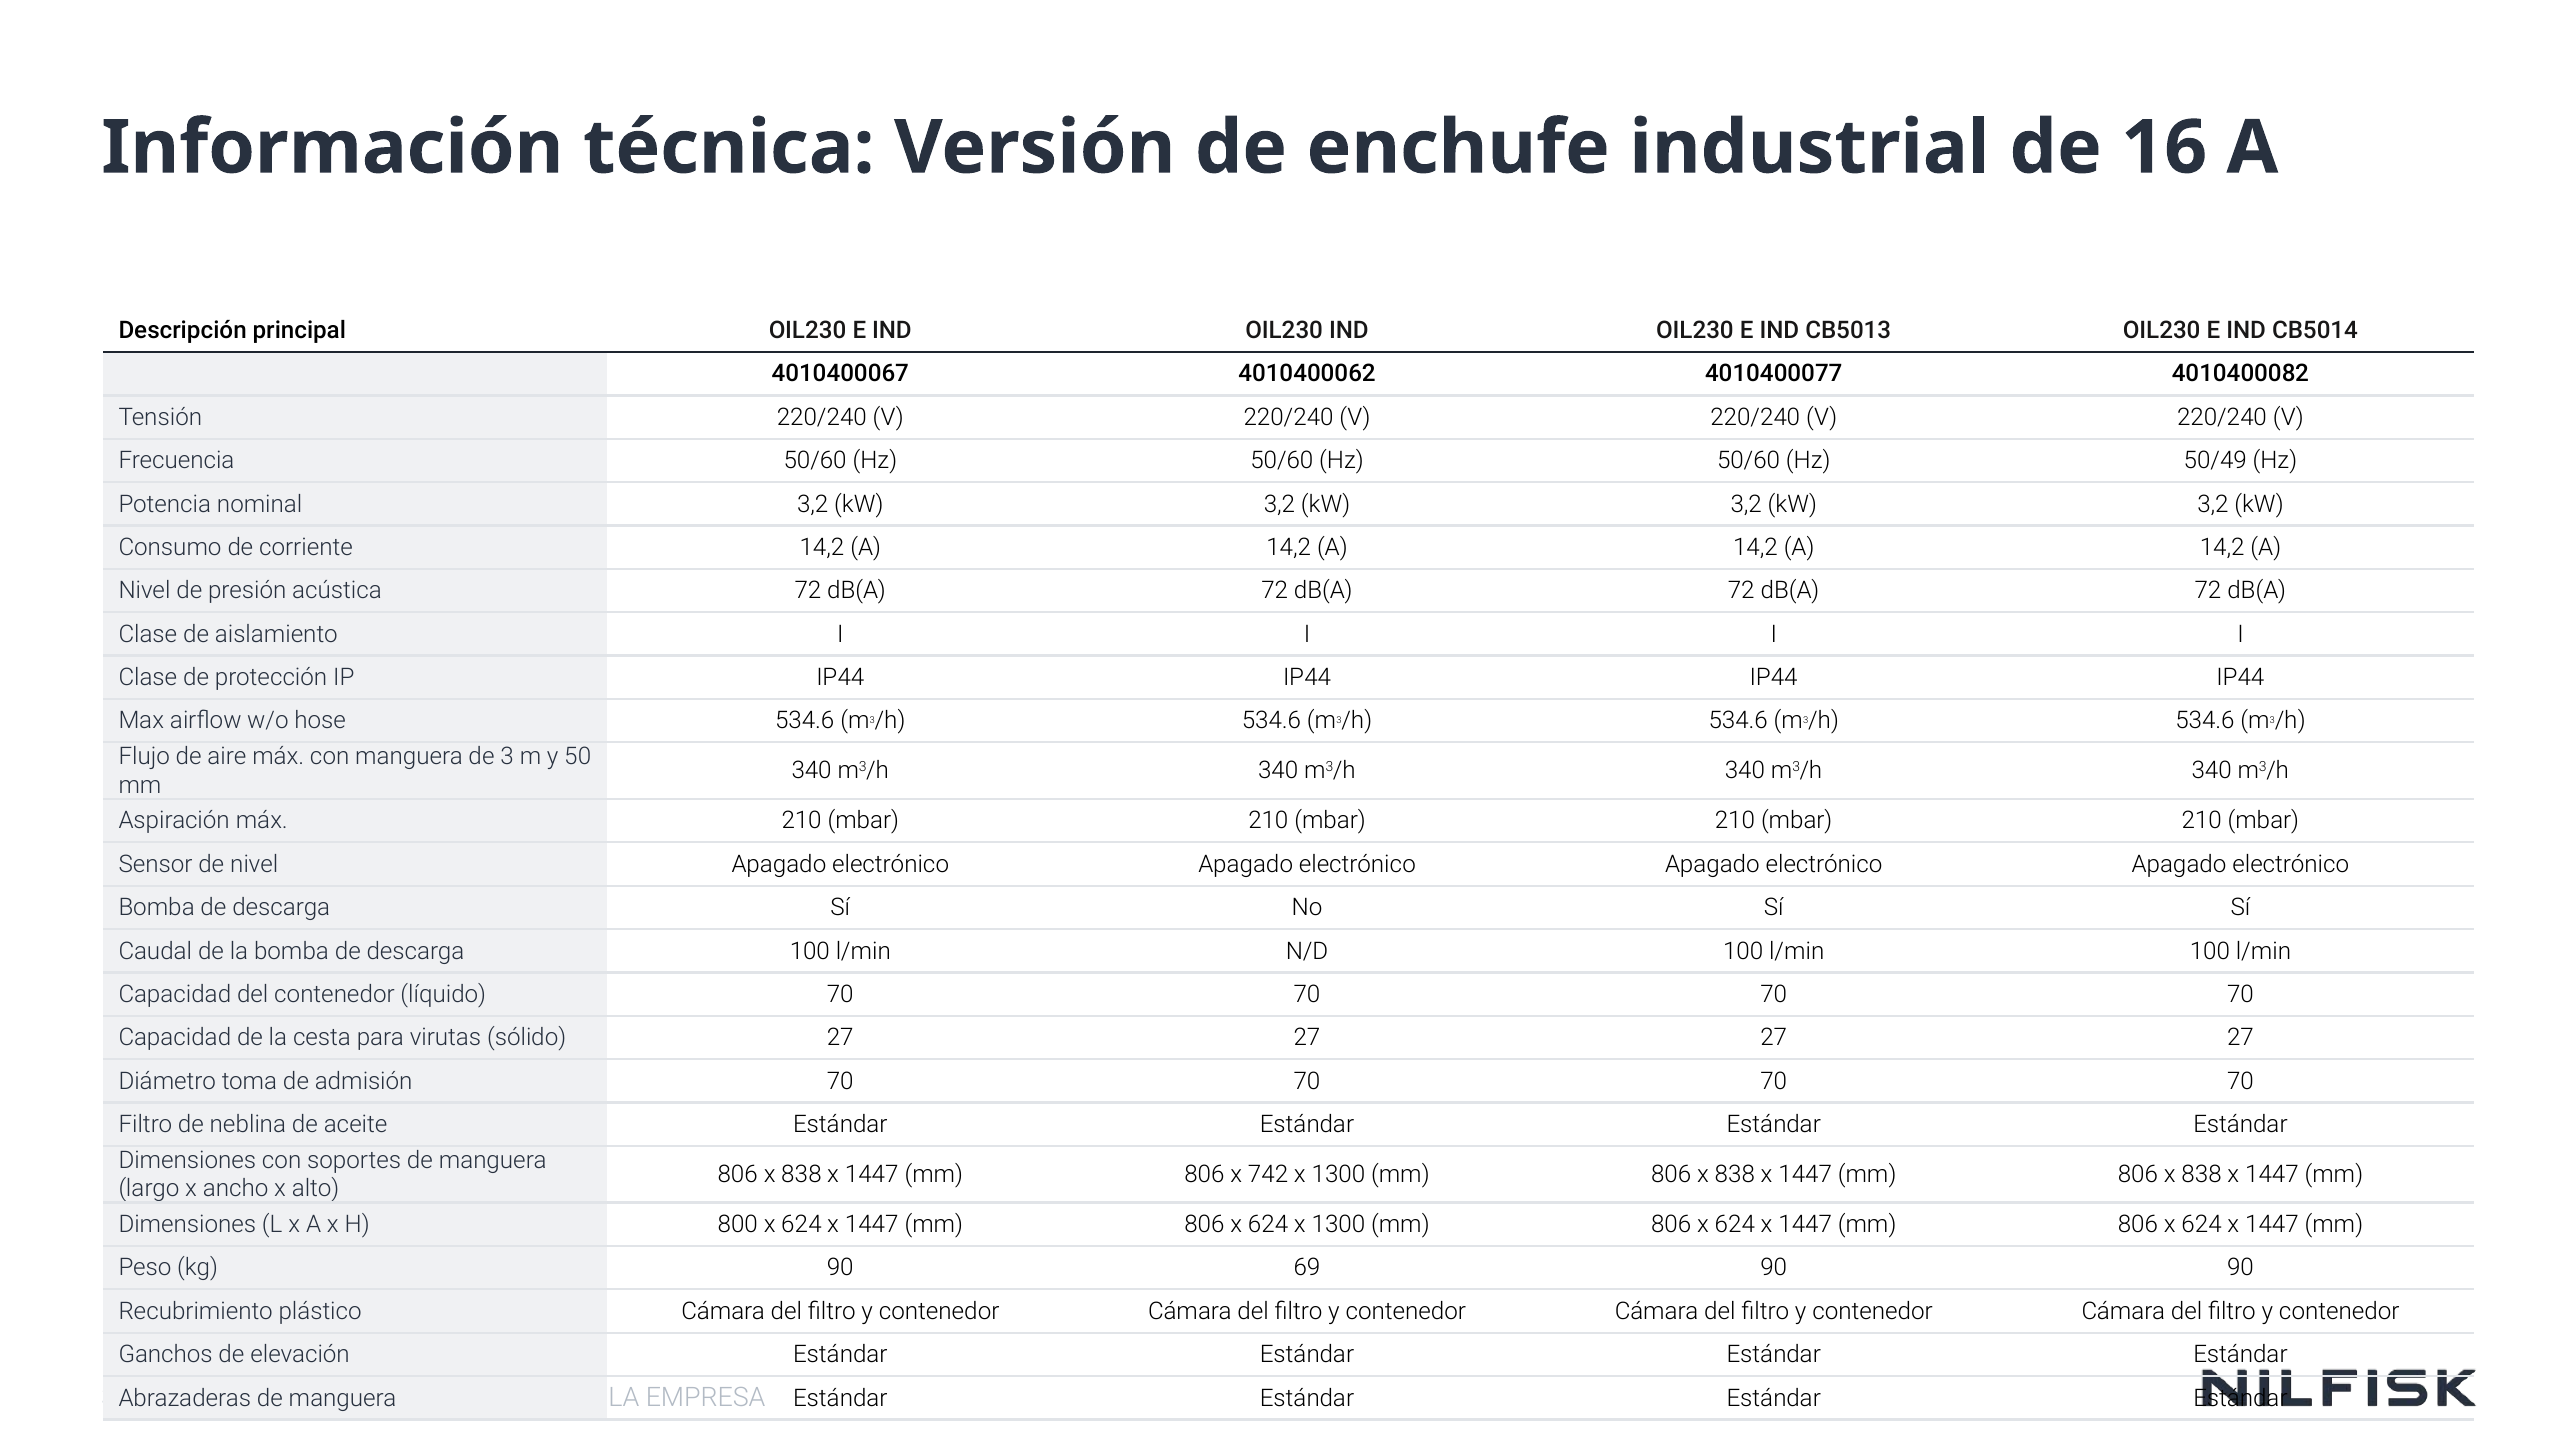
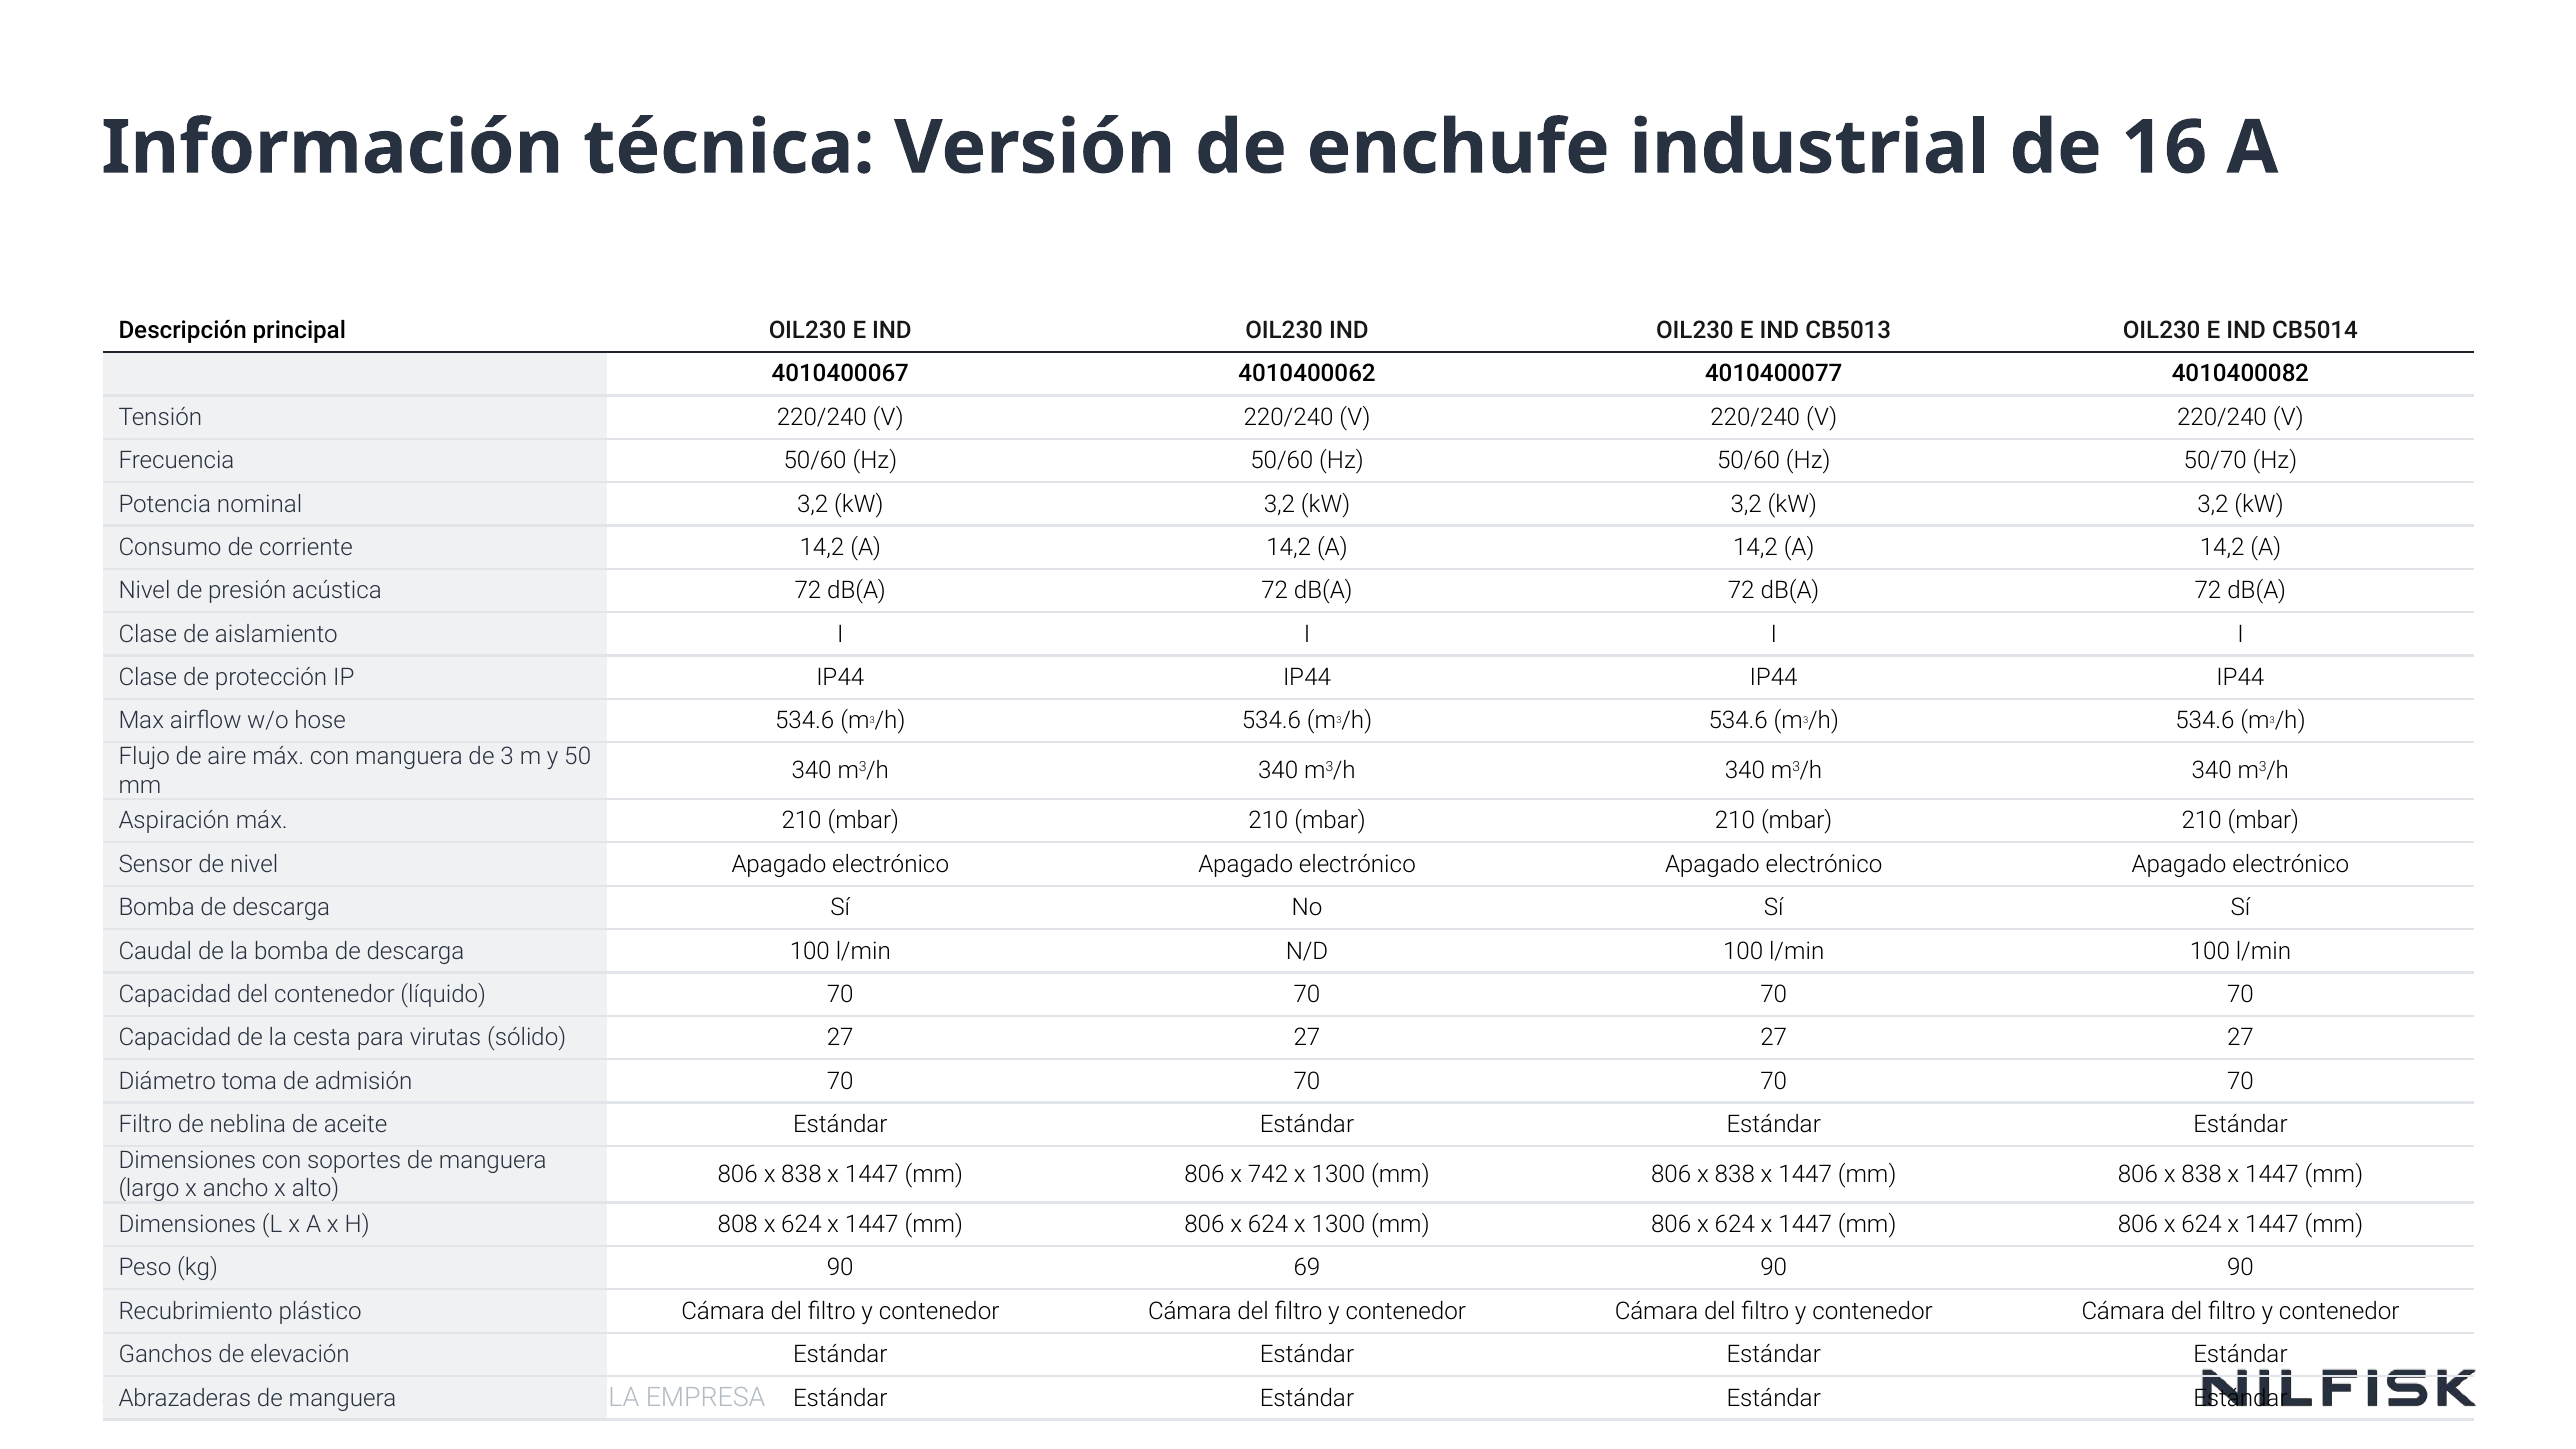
50/49: 50/49 -> 50/70
800: 800 -> 808
